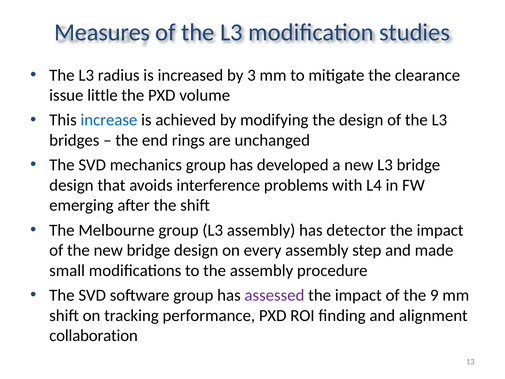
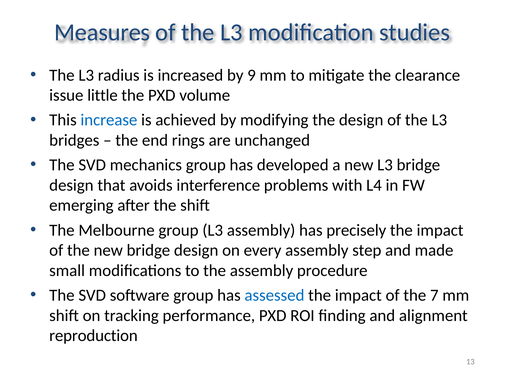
3: 3 -> 9
detector: detector -> precisely
assessed colour: purple -> blue
9: 9 -> 7
collaboration: collaboration -> reproduction
